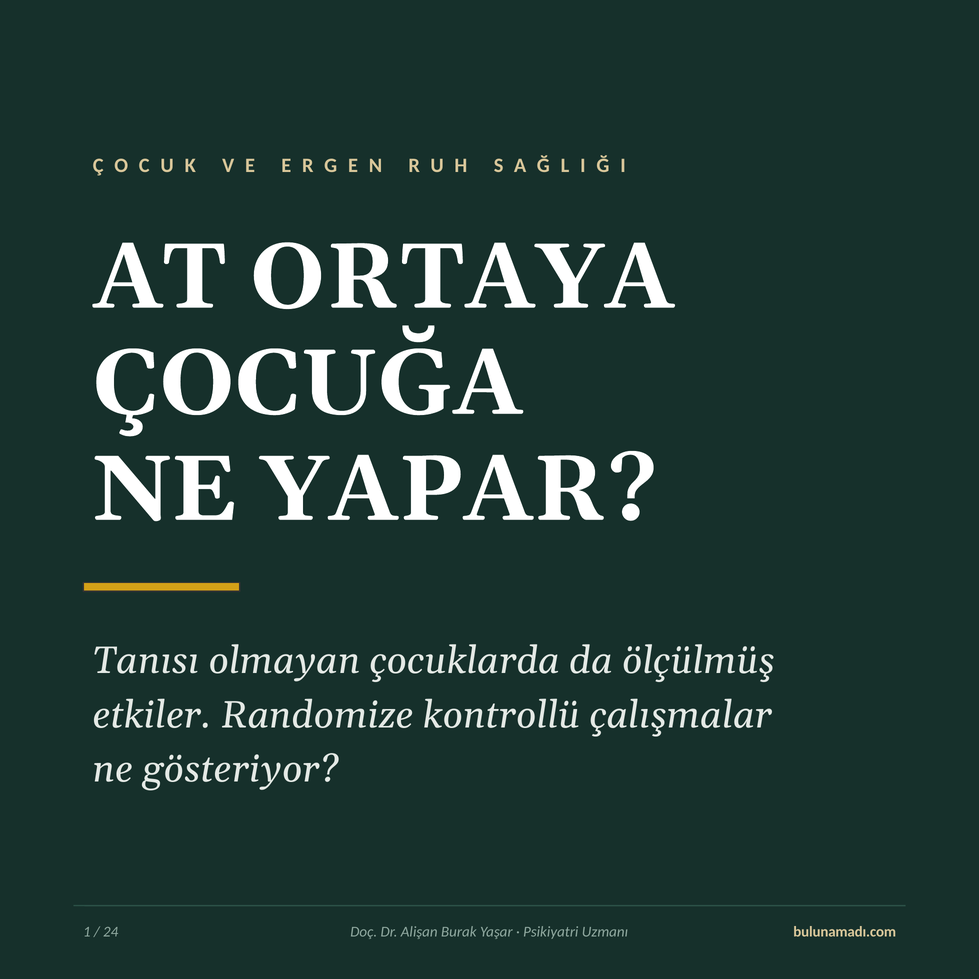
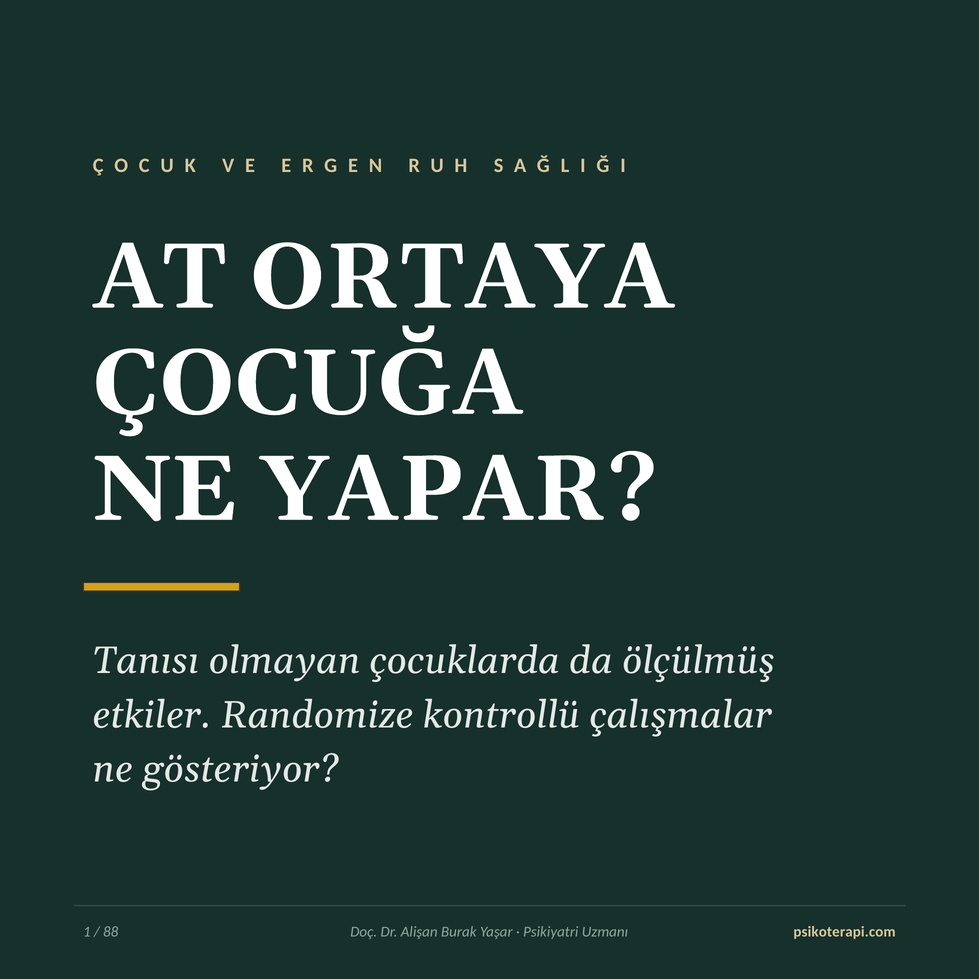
24: 24 -> 88
bulunamadı.com: bulunamadı.com -> psikoterapi.com
